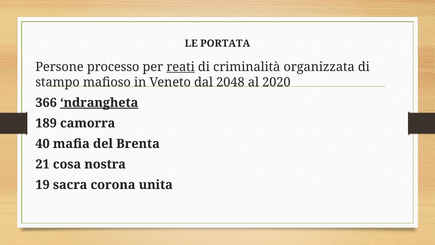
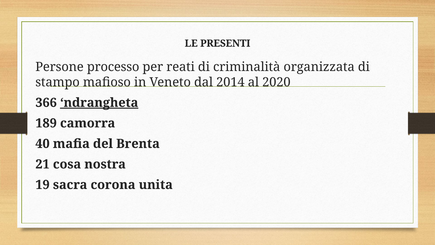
PORTATA: PORTATA -> PRESENTI
reati underline: present -> none
2048: 2048 -> 2014
